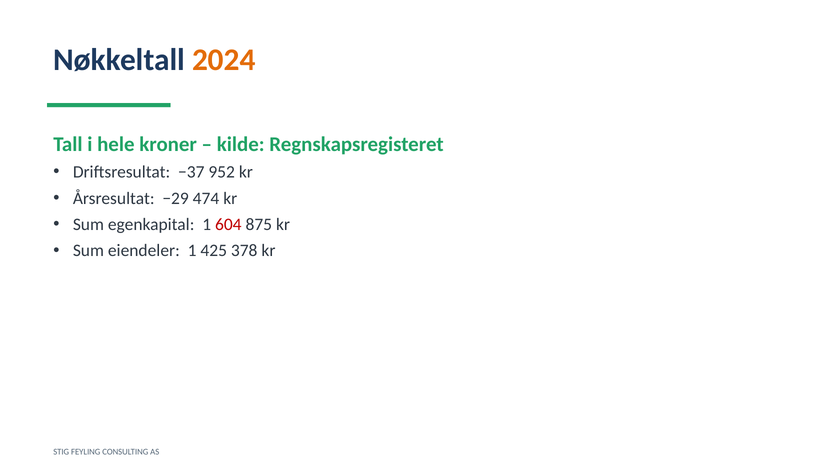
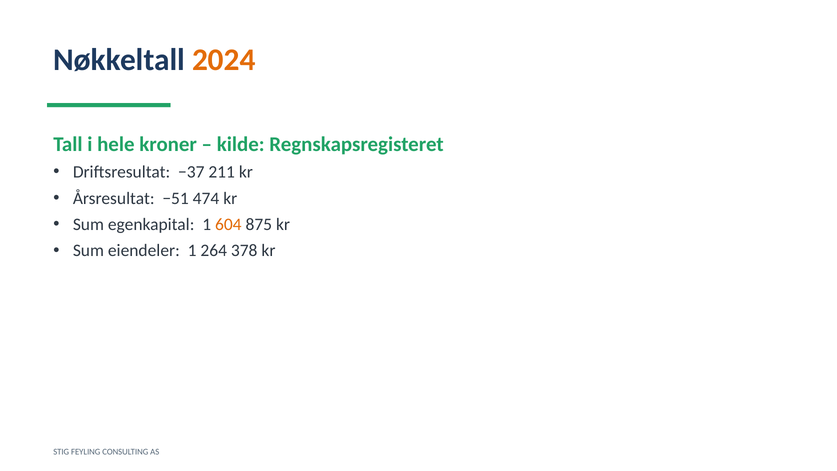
952: 952 -> 211
−29: −29 -> −51
604 colour: red -> orange
425: 425 -> 264
